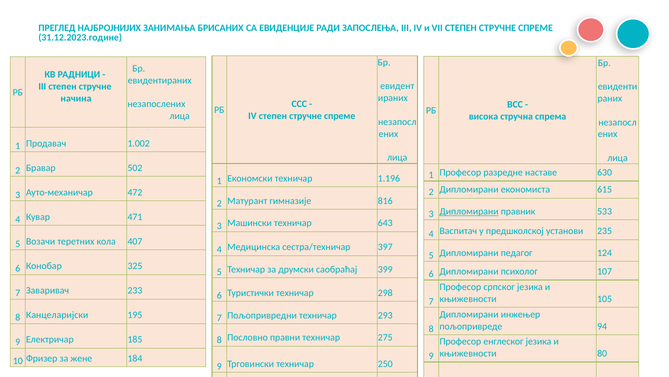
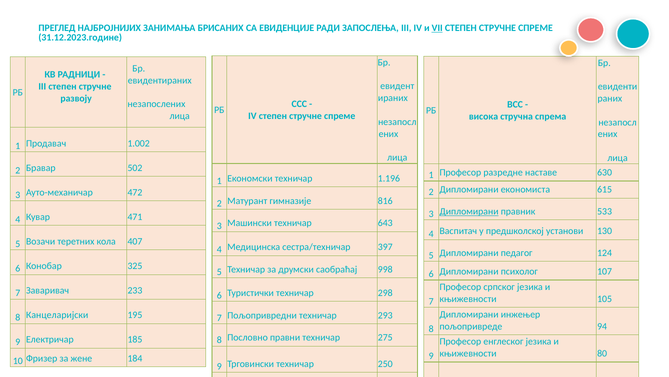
VII underline: none -> present
начина: начина -> развоју
235: 235 -> 130
399: 399 -> 998
